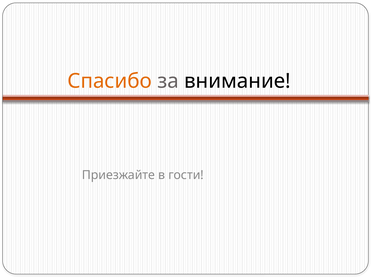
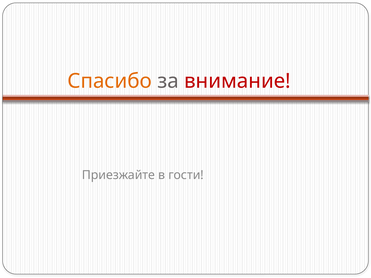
внимание colour: black -> red
